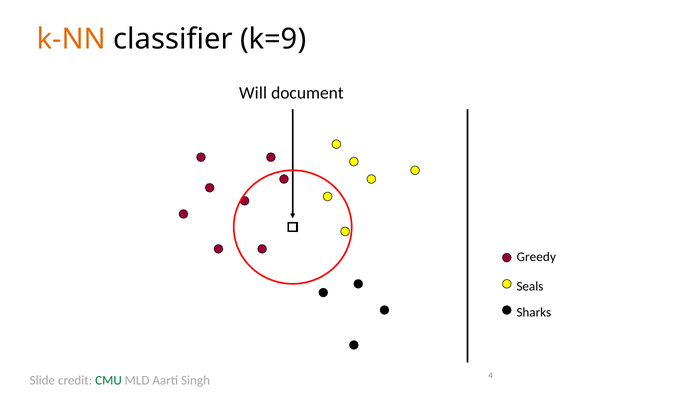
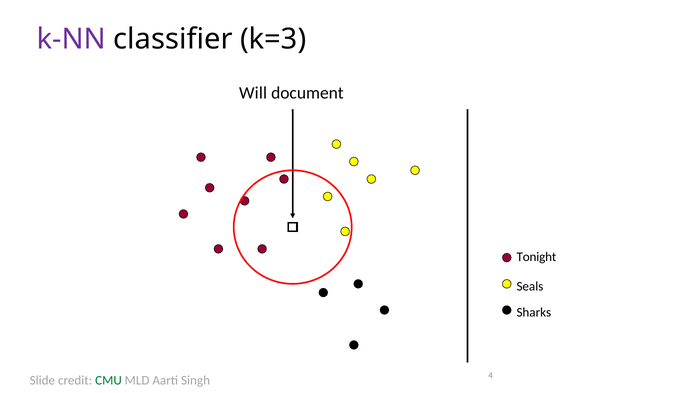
k-NN colour: orange -> purple
k=9: k=9 -> k=3
Greedy: Greedy -> Tonight
